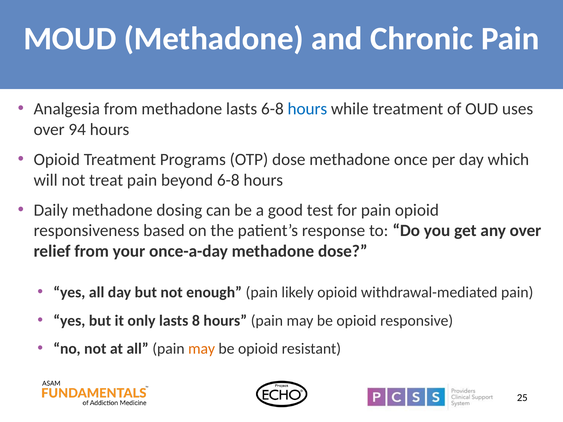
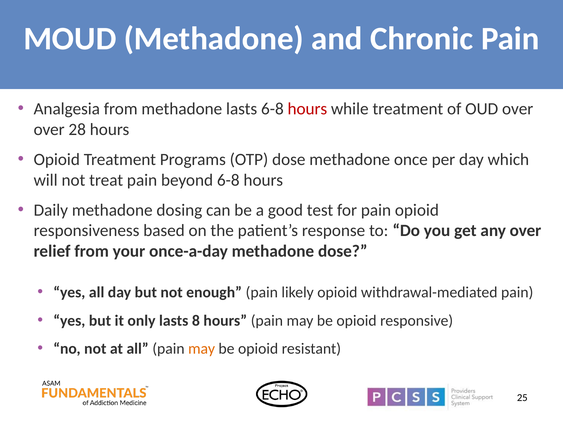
hours at (307, 109) colour: blue -> red
OUD uses: uses -> over
94: 94 -> 28
